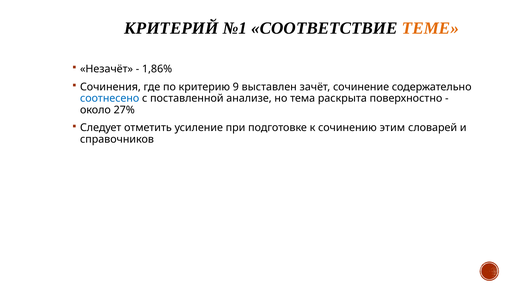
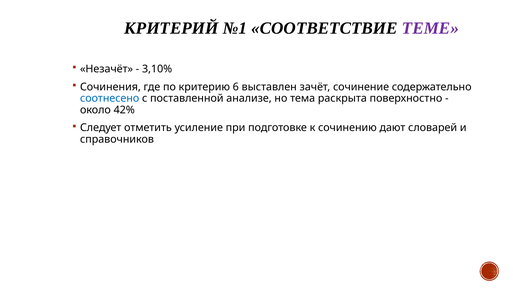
ТЕМЕ colour: orange -> purple
1,86%: 1,86% -> 3,10%
9: 9 -> 6
27%: 27% -> 42%
этим: этим -> дают
